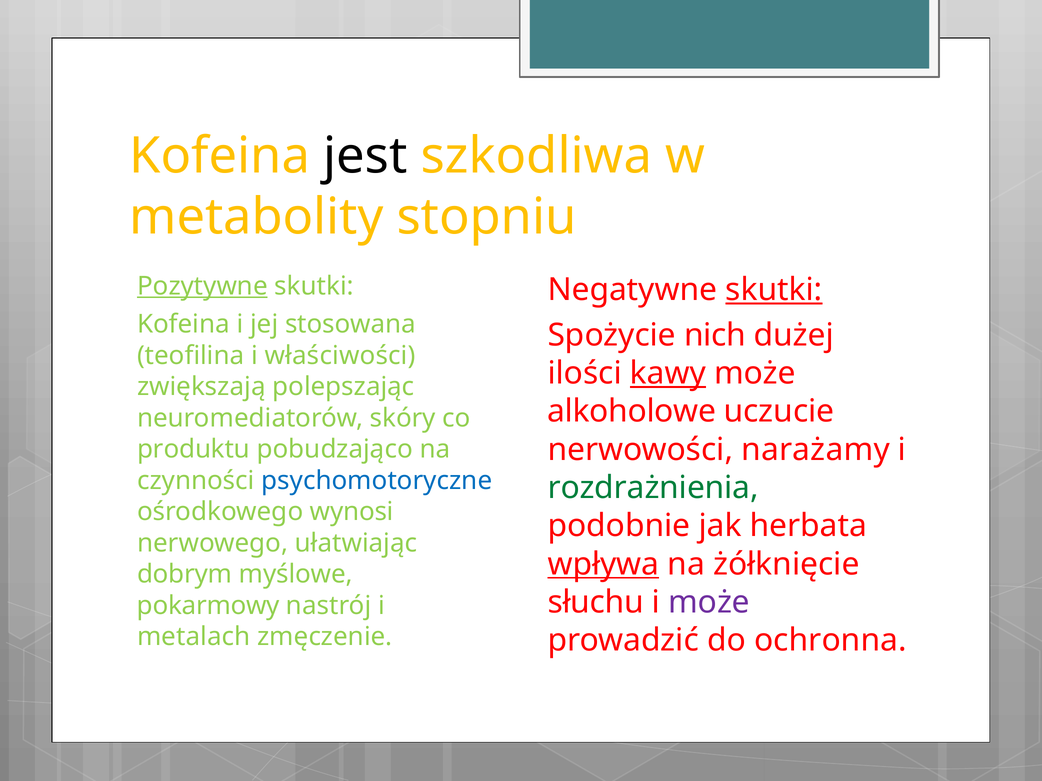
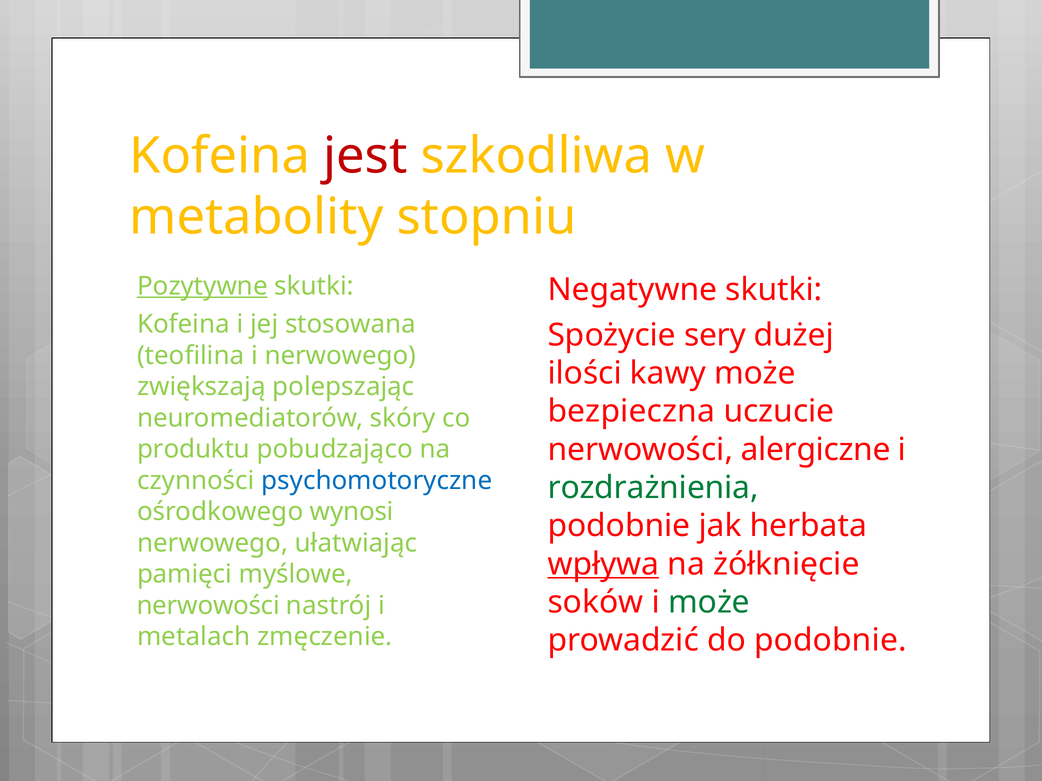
jest colour: black -> red
skutki at (774, 290) underline: present -> none
nich: nich -> sery
i właściwości: właściwości -> nerwowego
kawy underline: present -> none
alkoholowe: alkoholowe -> bezpieczna
narażamy: narażamy -> alergiczne
dobrym: dobrym -> pamięci
słuchu: słuchu -> soków
może at (709, 603) colour: purple -> green
pokarmowy at (208, 606): pokarmowy -> nerwowości
do ochronna: ochronna -> podobnie
